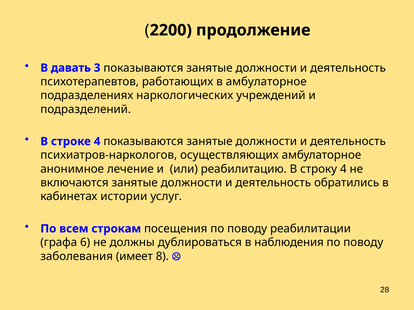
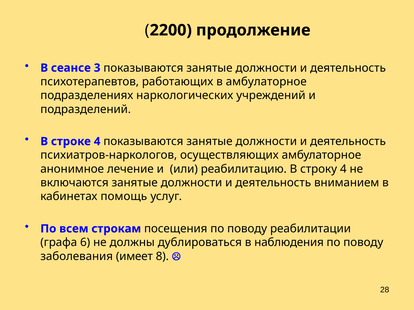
давать: давать -> сеансе
обратились: обратились -> вниманием
истории: истории -> помощь
